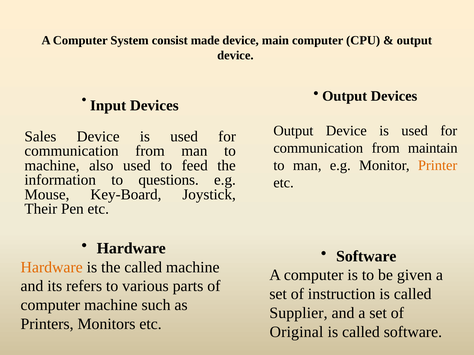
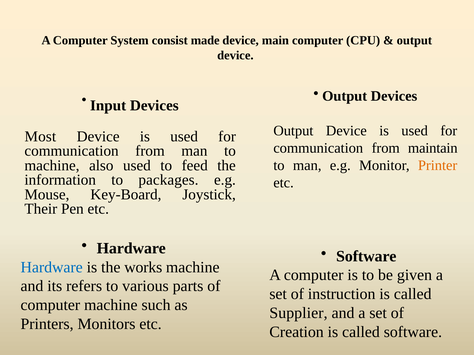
Sales: Sales -> Most
questions: questions -> packages
Hardware at (52, 268) colour: orange -> blue
the called: called -> works
Original: Original -> Creation
